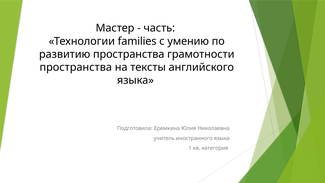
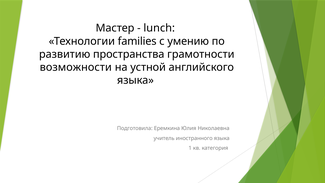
часть: часть -> lunch
пространства at (76, 67): пространства -> возможности
тексты: тексты -> устной
